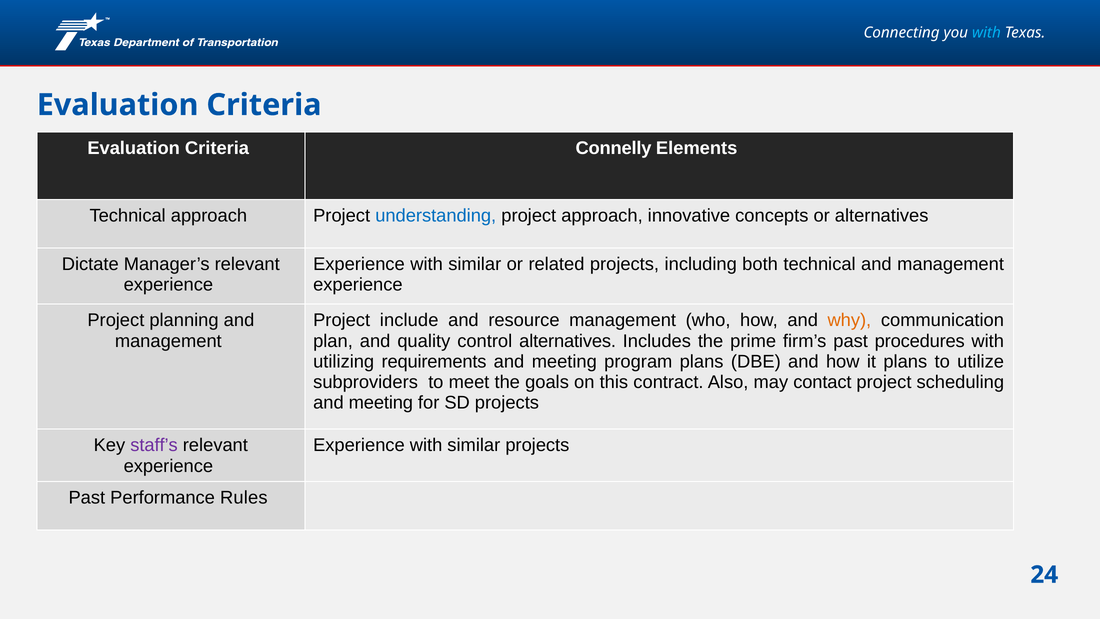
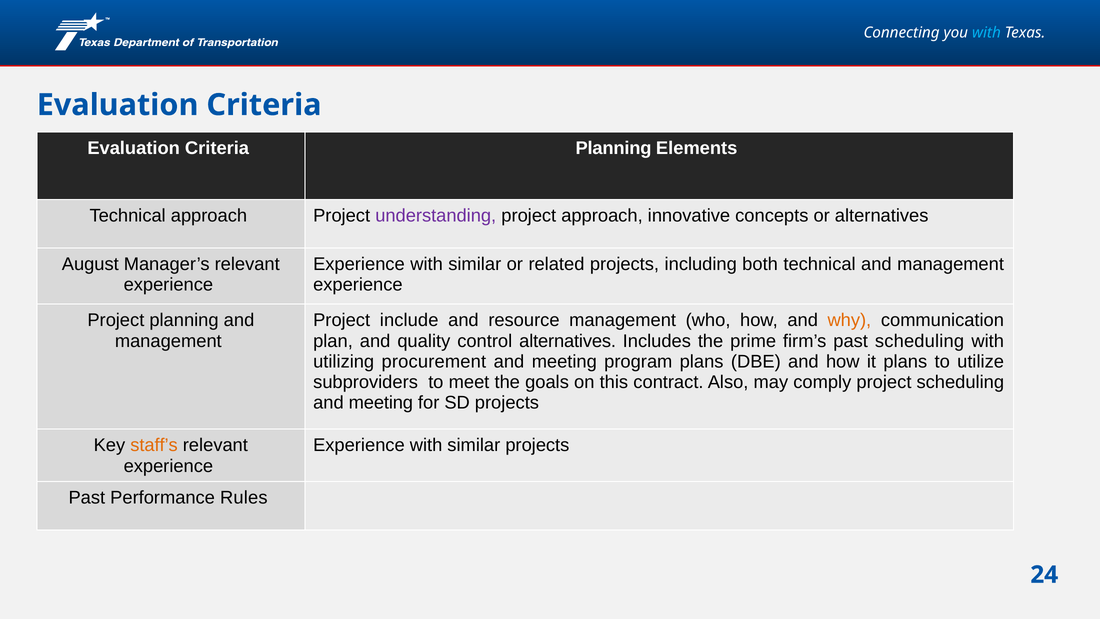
Criteria Connelly: Connelly -> Planning
understanding colour: blue -> purple
Dictate: Dictate -> August
past procedures: procedures -> scheduling
requirements: requirements -> procurement
contact: contact -> comply
staff’s colour: purple -> orange
